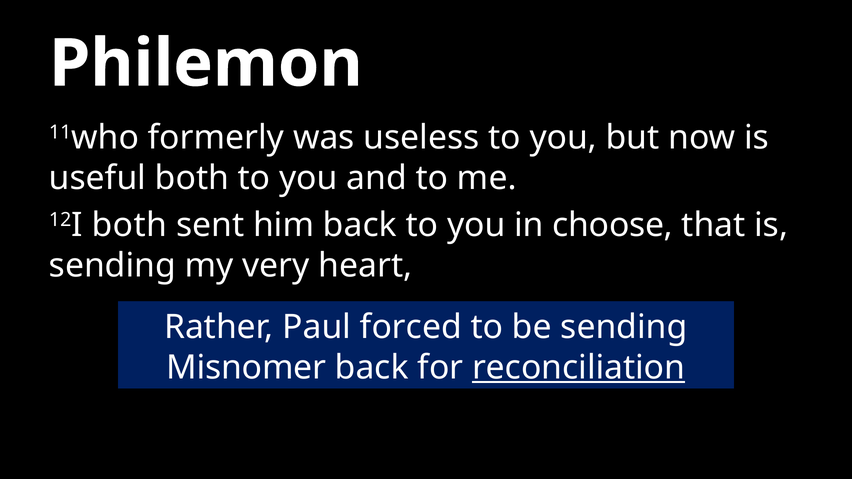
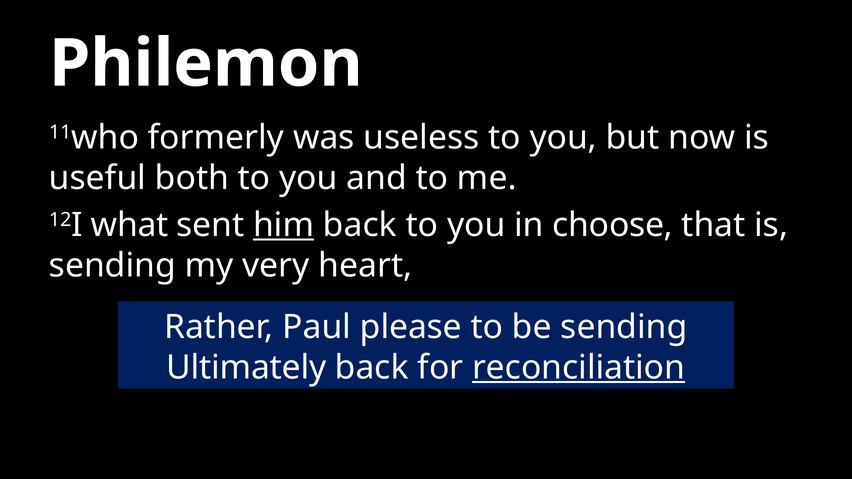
12I both: both -> what
him underline: none -> present
forced: forced -> please
Misnomer: Misnomer -> Ultimately
